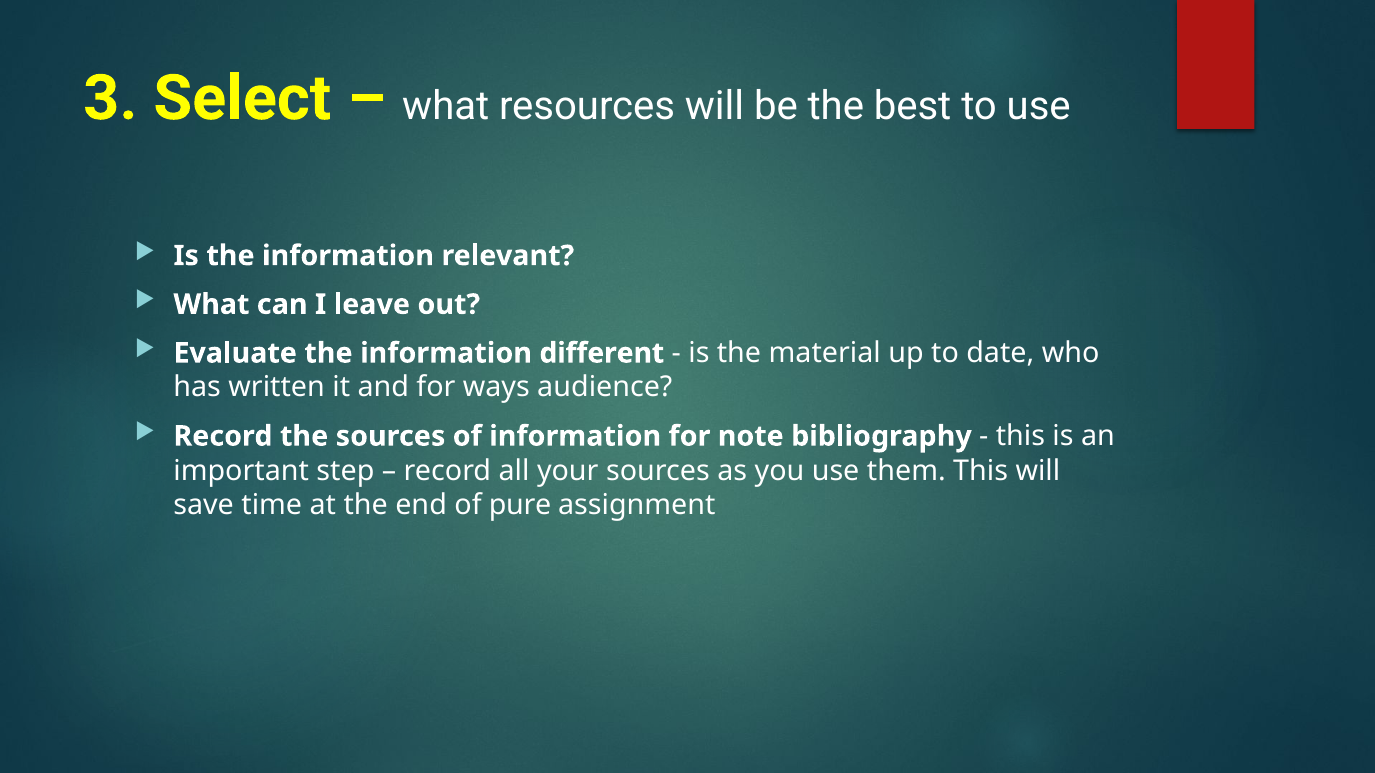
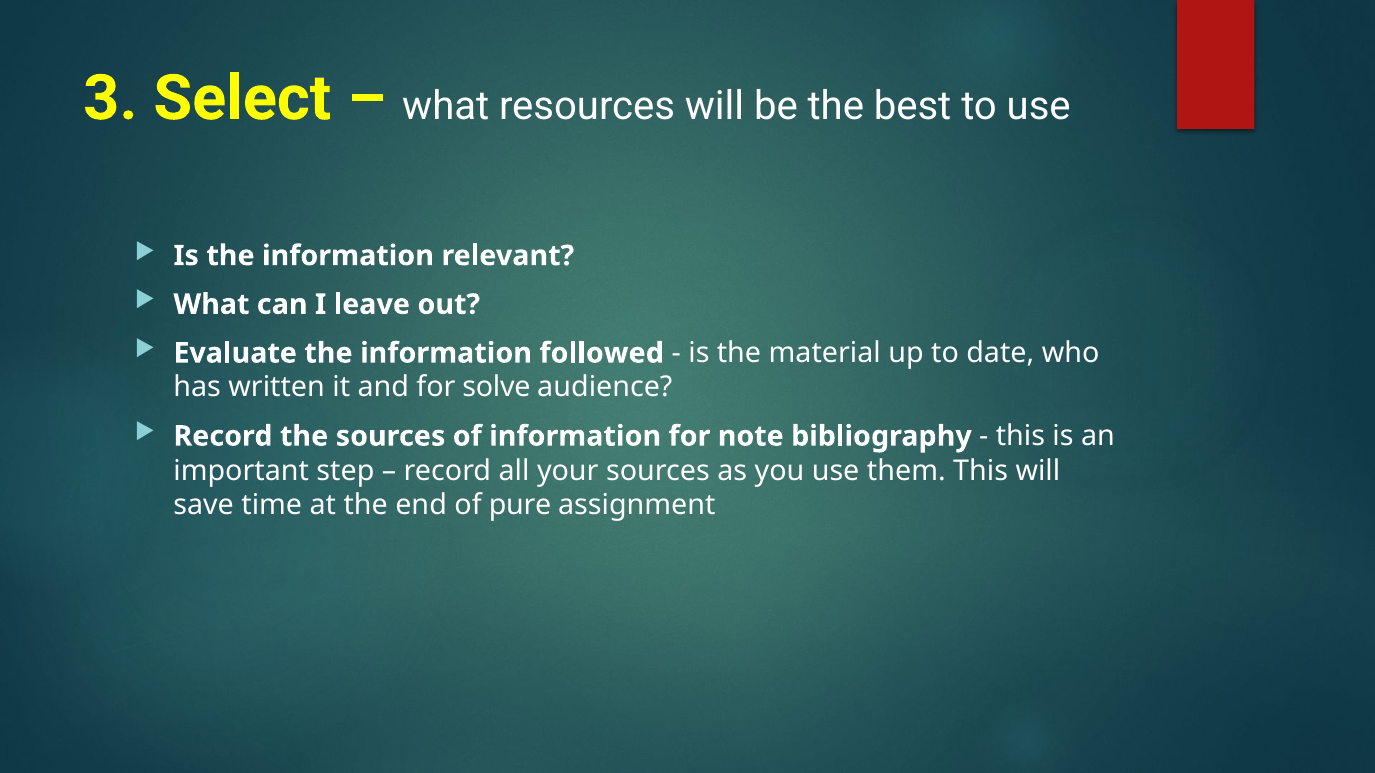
different: different -> followed
ways: ways -> solve
